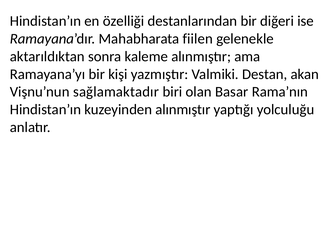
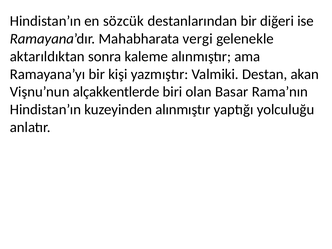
özelliği: özelliği -> sözcük
fiilen: fiilen -> vergi
sağlamaktadır: sağlamaktadır -> alçakkentlerde
